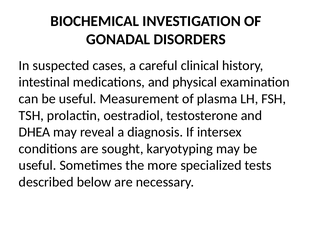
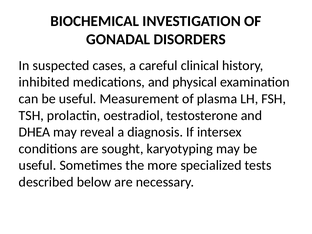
intestinal: intestinal -> inhibited
